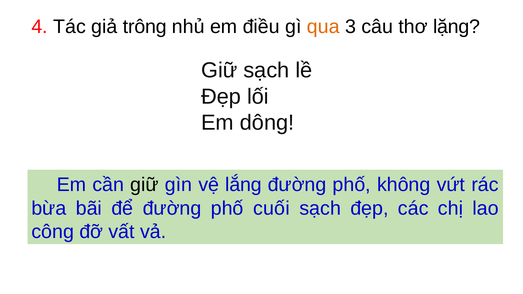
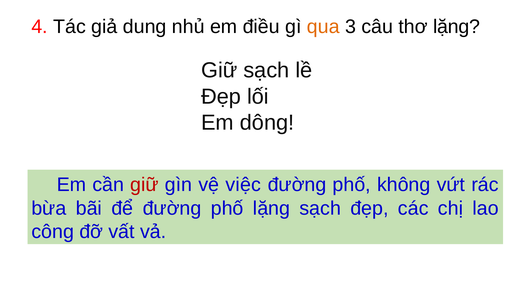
trông: trông -> dung
giữ at (144, 185) colour: black -> red
lắng: lắng -> việc
phố cuối: cuối -> lặng
